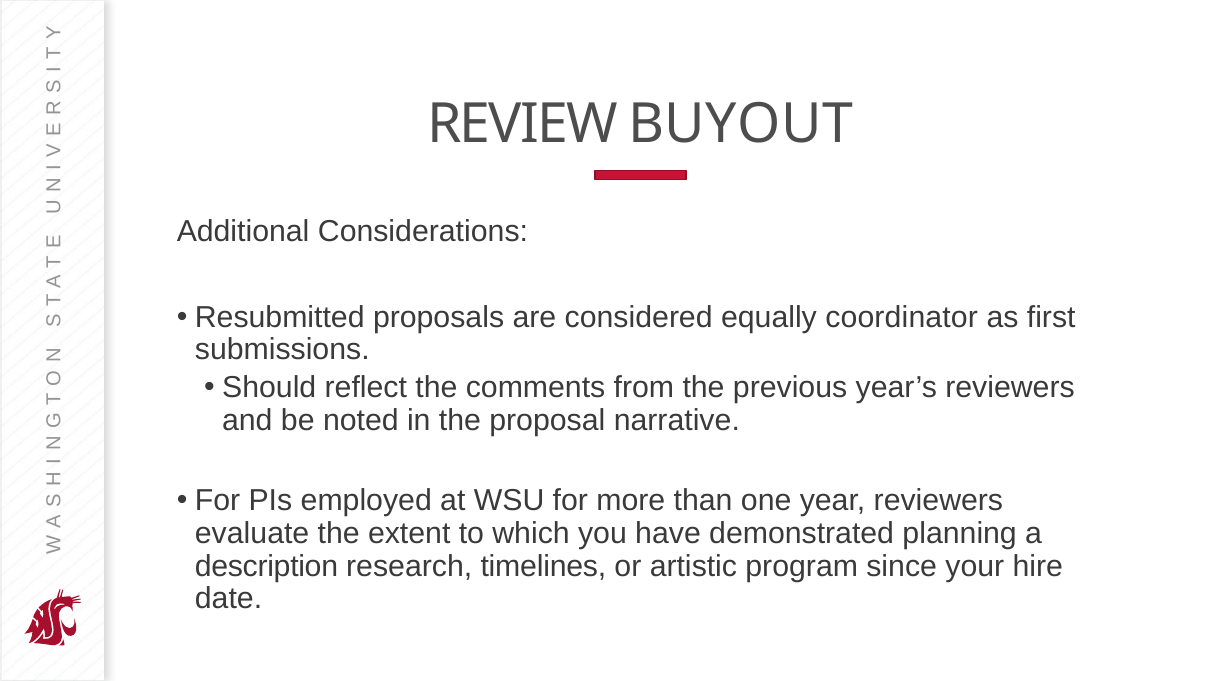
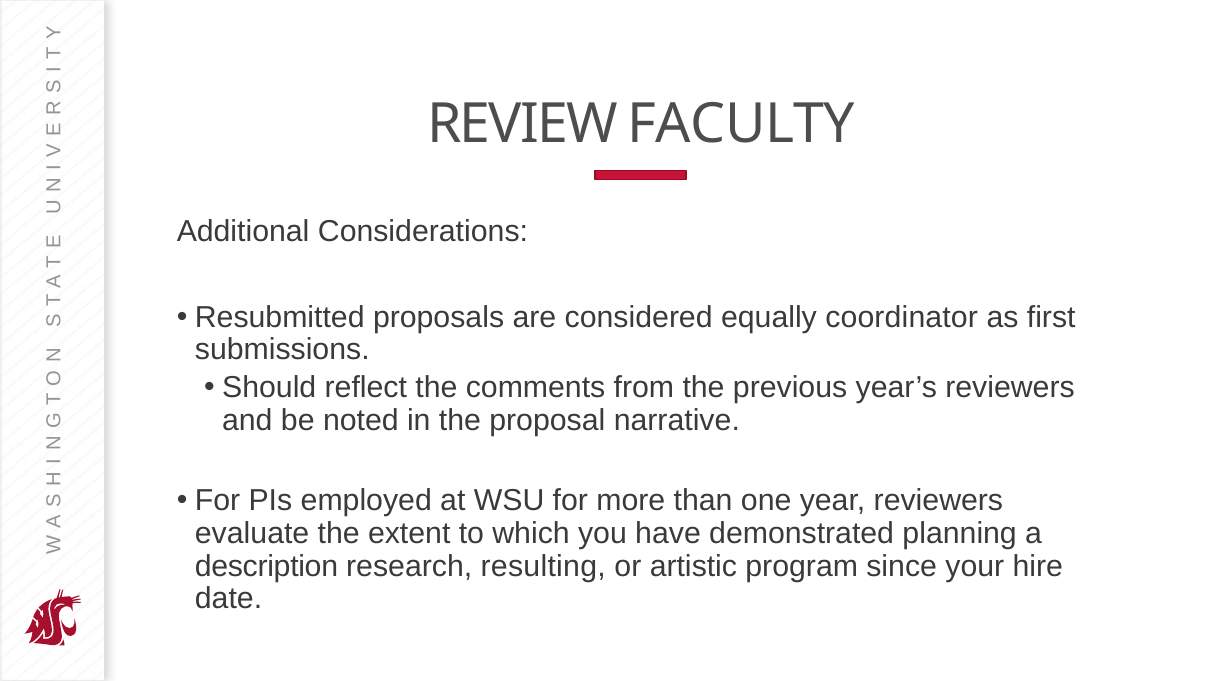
BUYOUT: BUYOUT -> FACULTY
timelines: timelines -> resulting
